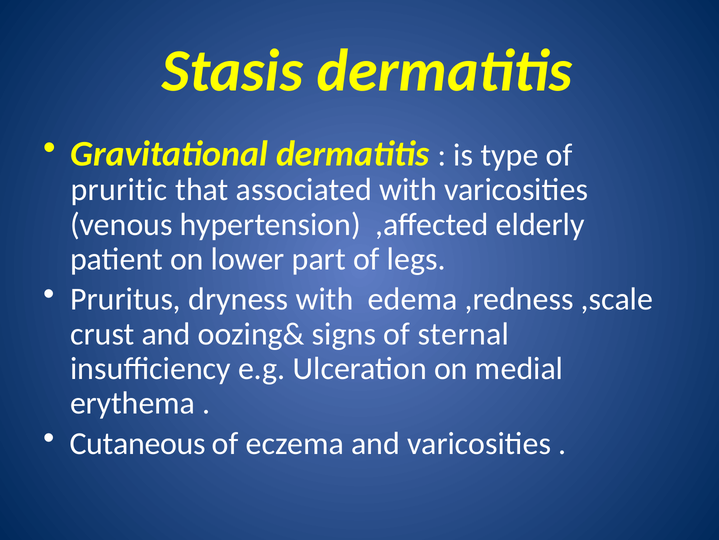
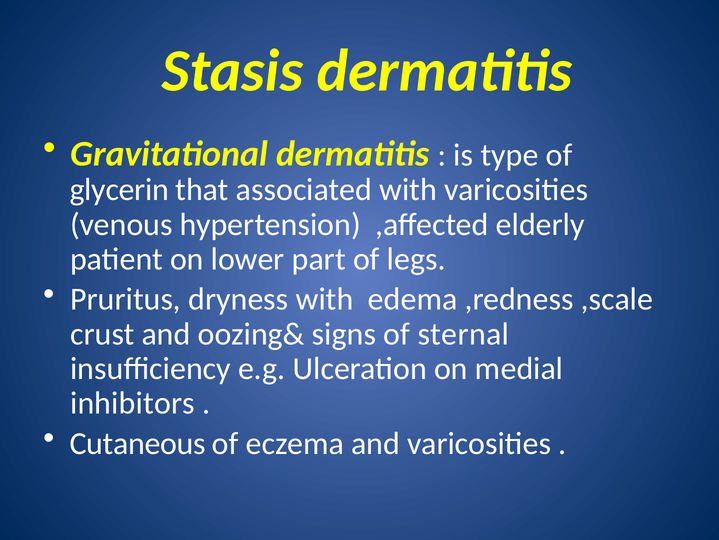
pruritic: pruritic -> glycerin
erythema: erythema -> inhibitors
